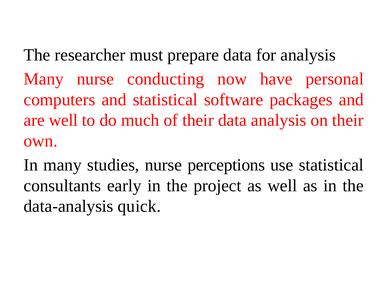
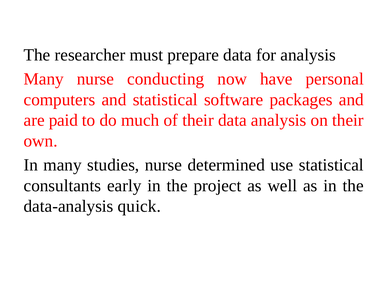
are well: well -> paid
perceptions: perceptions -> determined
